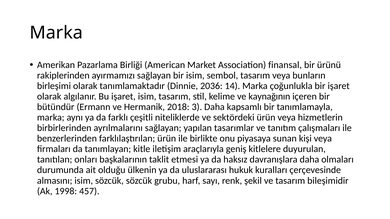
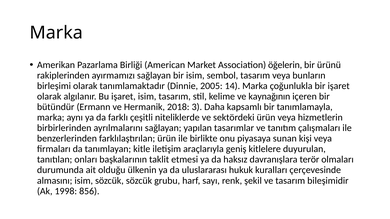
finansal: finansal -> öğelerin
2036: 2036 -> 2005
davranışlara daha: daha -> terör
457: 457 -> 856
